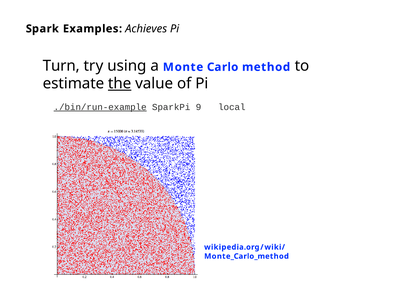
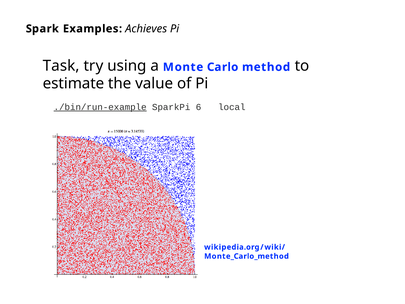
Turn: Turn -> Task
the underline: present -> none
9: 9 -> 6
